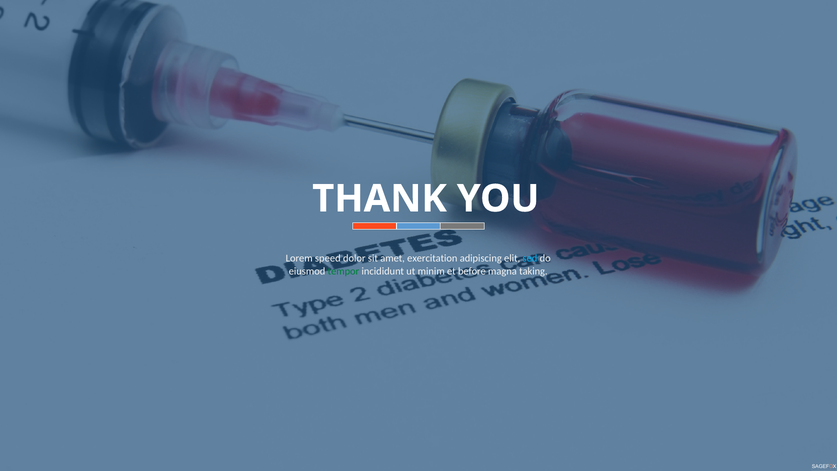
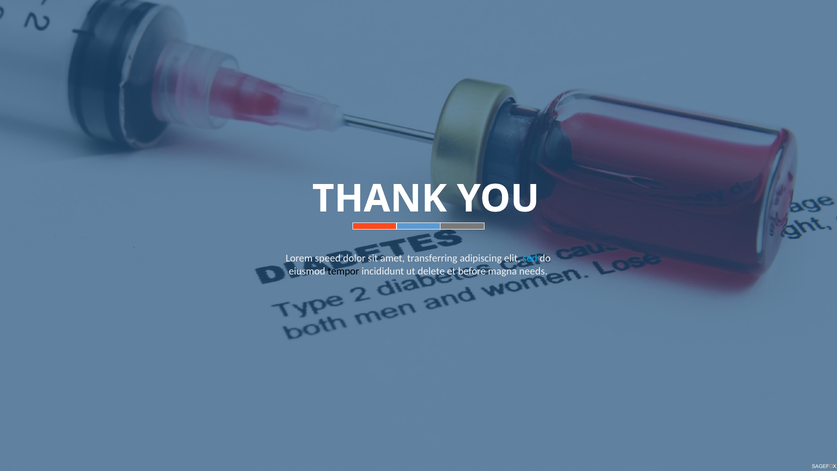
exercitation: exercitation -> transferring
tempor colour: green -> black
minim: minim -> delete
taking: taking -> needs
